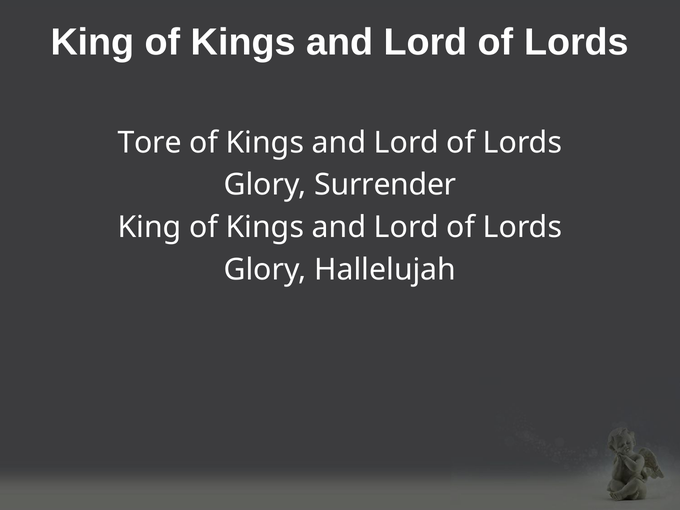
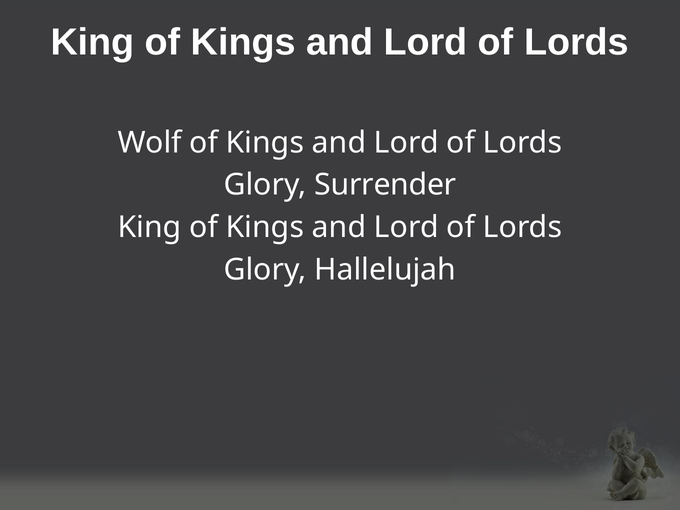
Tore: Tore -> Wolf
